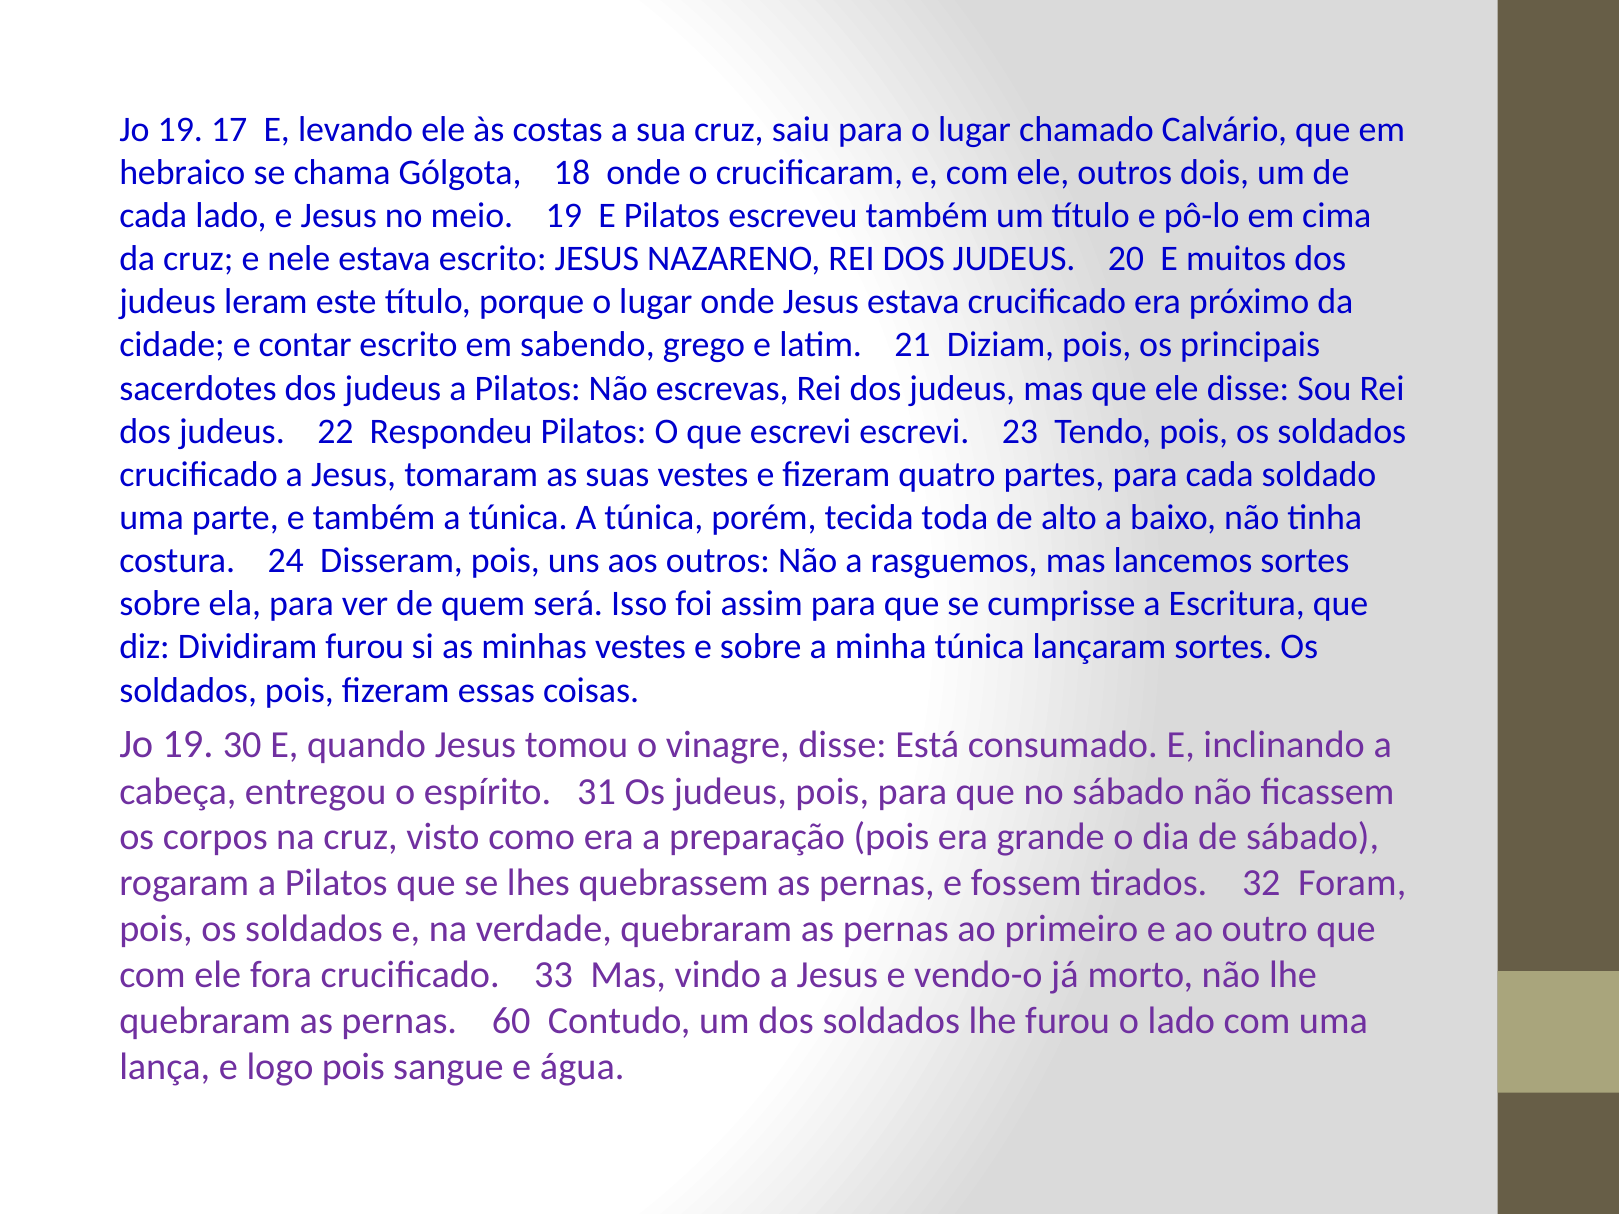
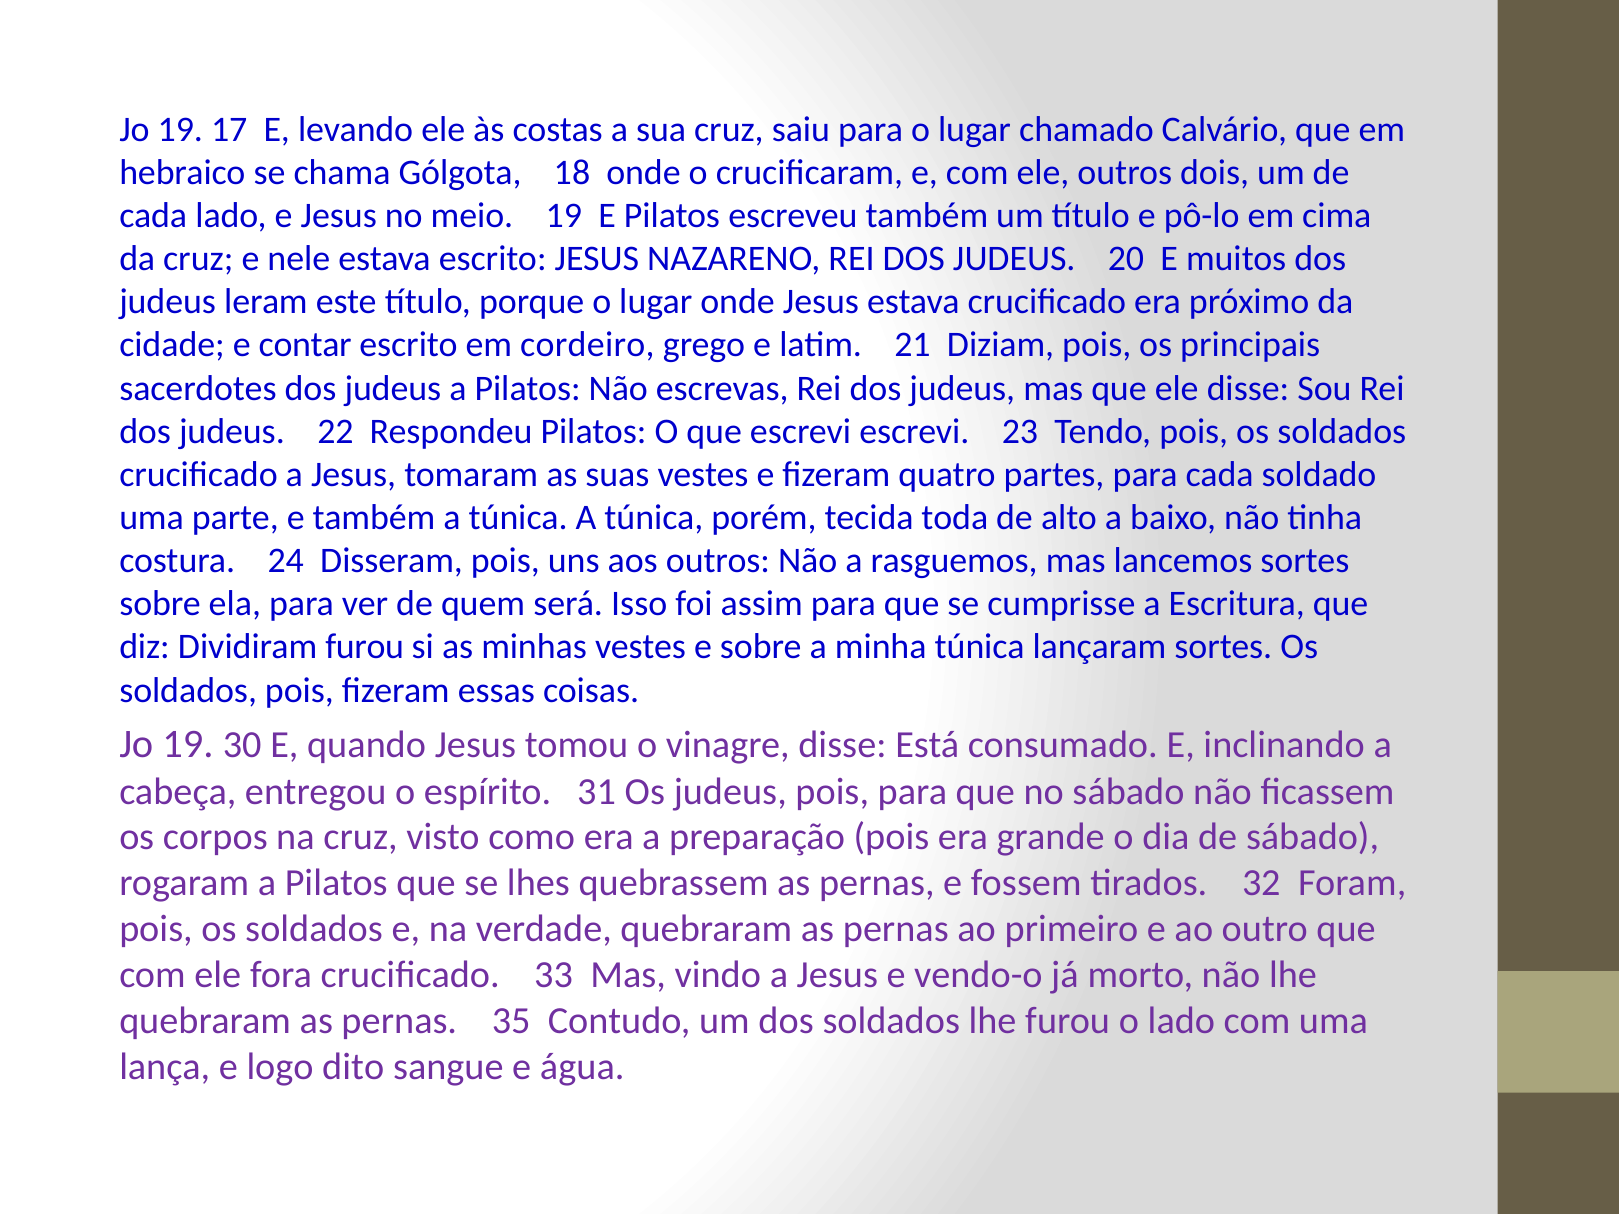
sabendo: sabendo -> cordeiro
60: 60 -> 35
logo pois: pois -> dito
